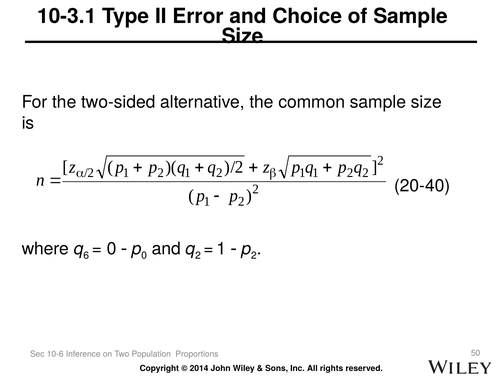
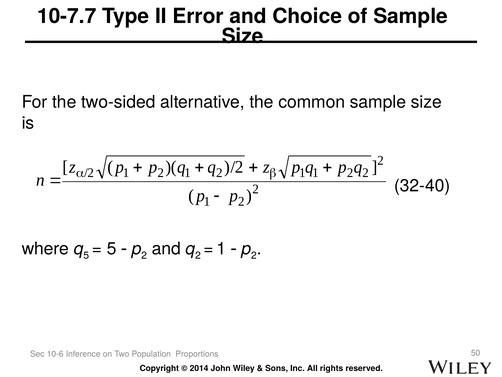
10-3.1: 10-3.1 -> 10-7.7
20-40: 20-40 -> 32-40
6 at (86, 255): 6 -> 5
0 at (112, 248): 0 -> 5
0 at (144, 255): 0 -> 2
